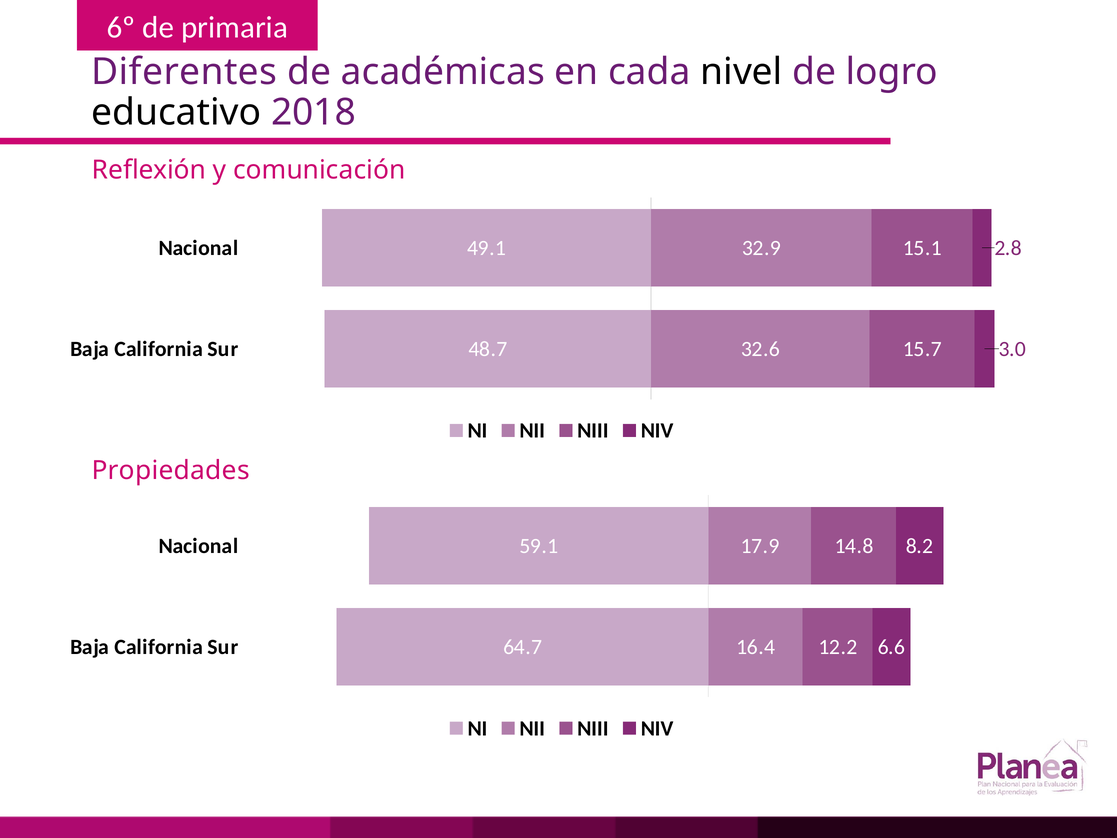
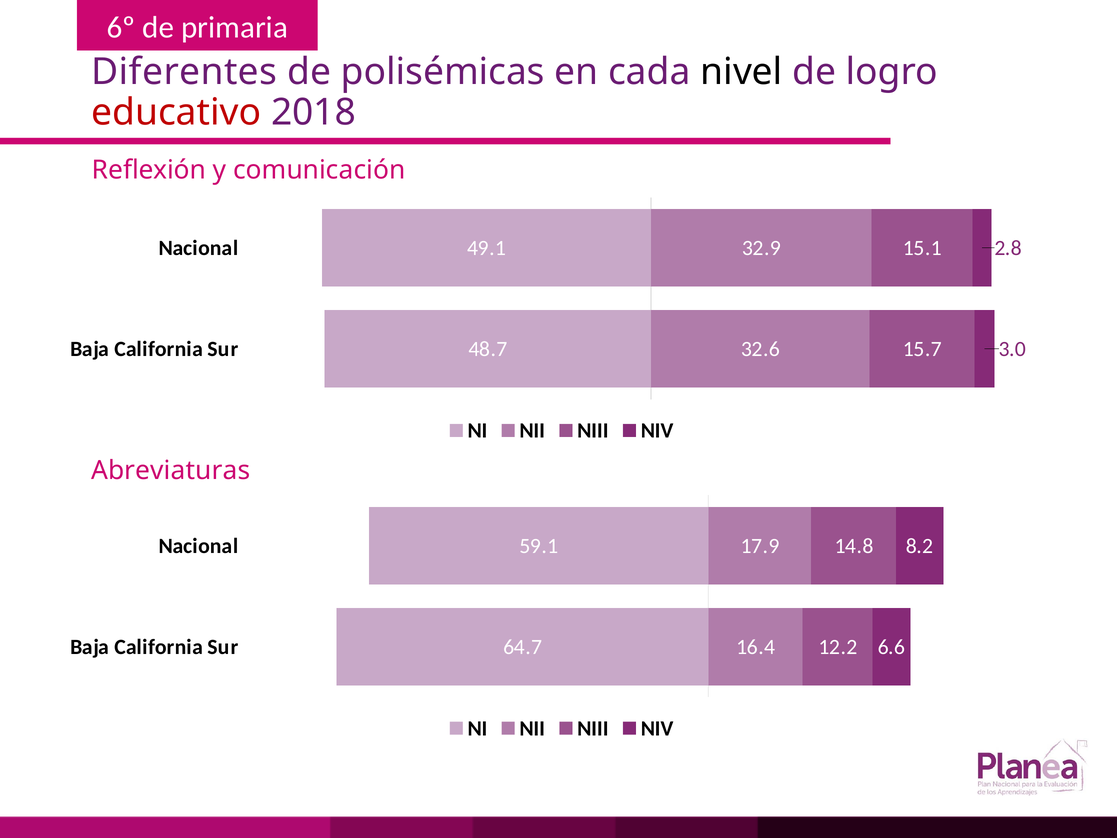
académicas: académicas -> polisémicas
educativo colour: black -> red
Propiedades: Propiedades -> Abreviaturas
